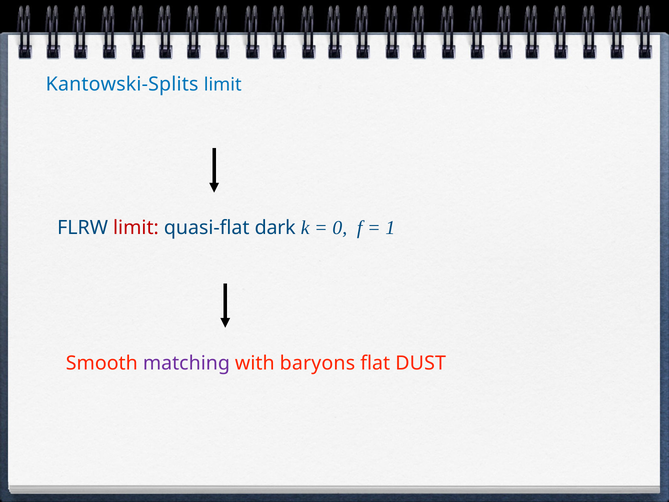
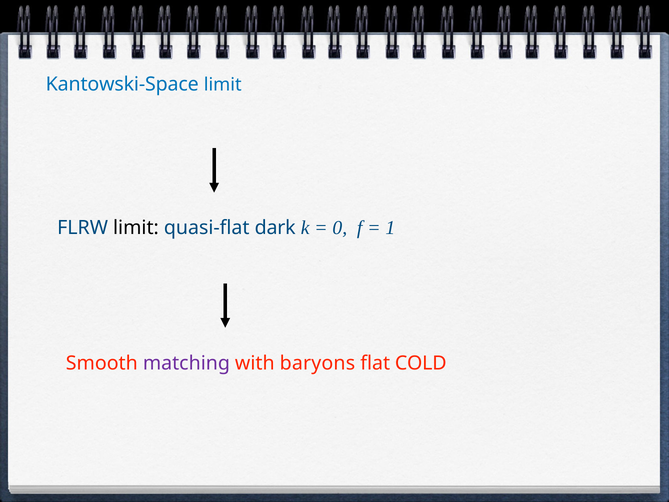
Kantowski-Splits: Kantowski-Splits -> Kantowski-Space
limit at (136, 228) colour: red -> black
DUST: DUST -> COLD
